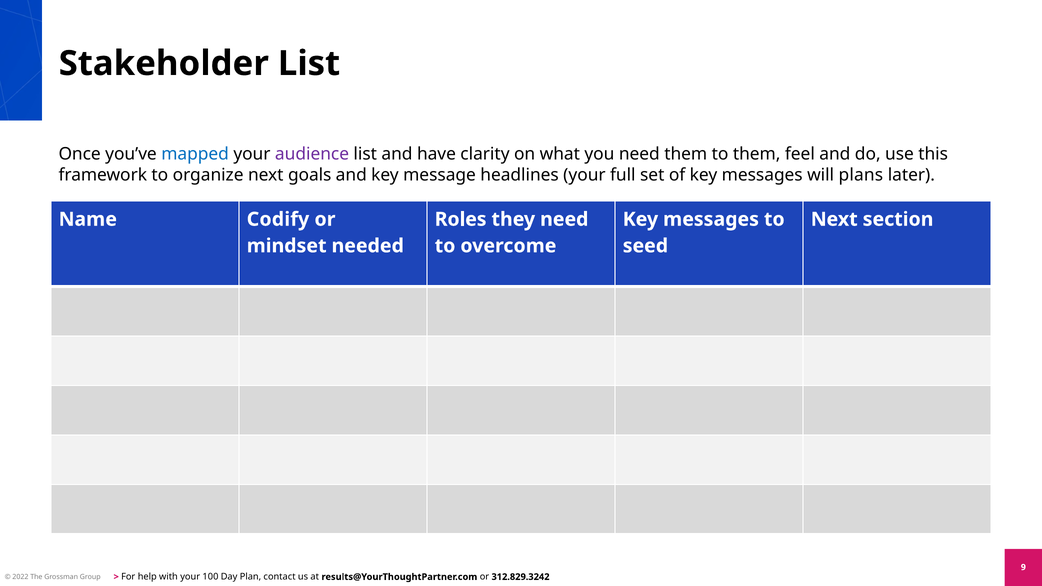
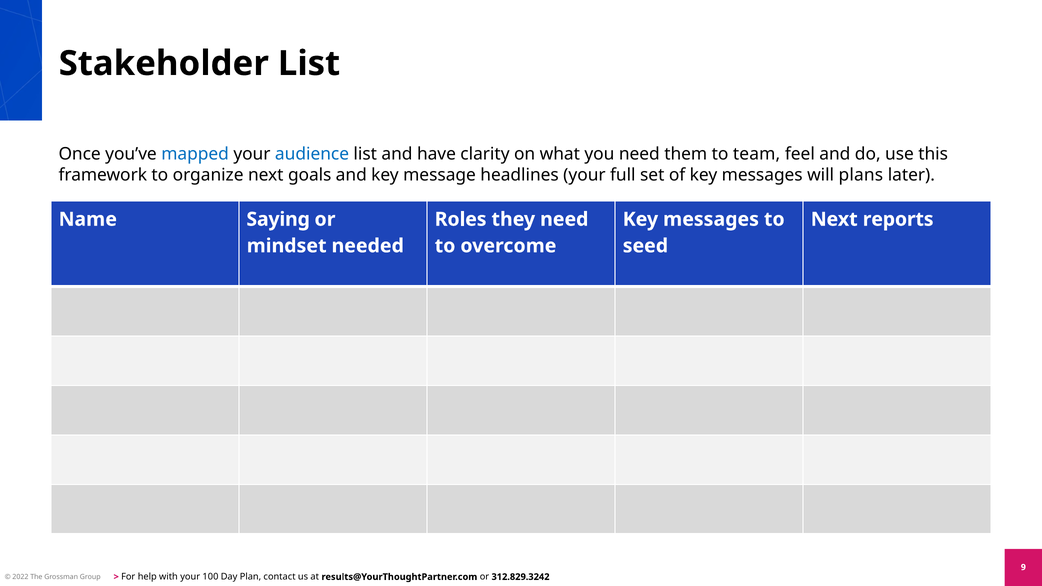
audience colour: purple -> blue
to them: them -> team
Codify: Codify -> Saying
section: section -> reports
